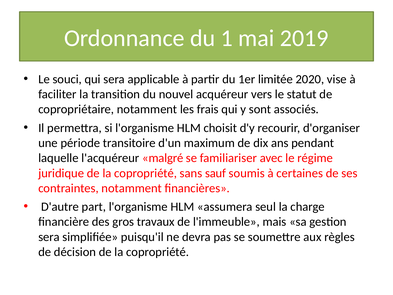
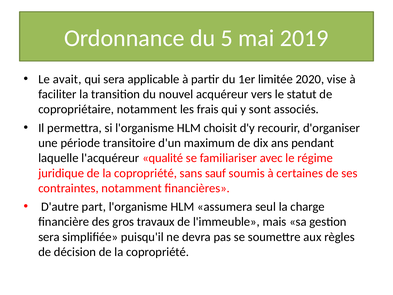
1: 1 -> 5
souci: souci -> avait
malgré: malgré -> qualité
